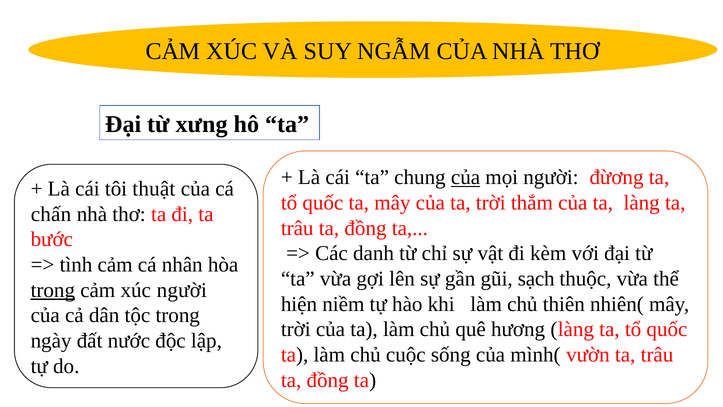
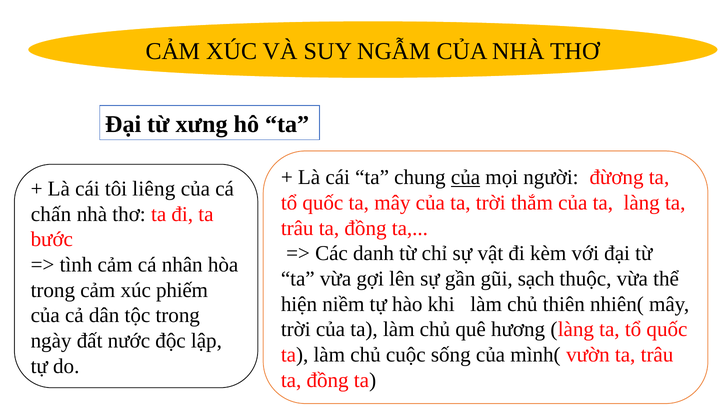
thuật: thuật -> liêng
trong at (53, 290) underline: present -> none
xúc người: người -> phiếm
